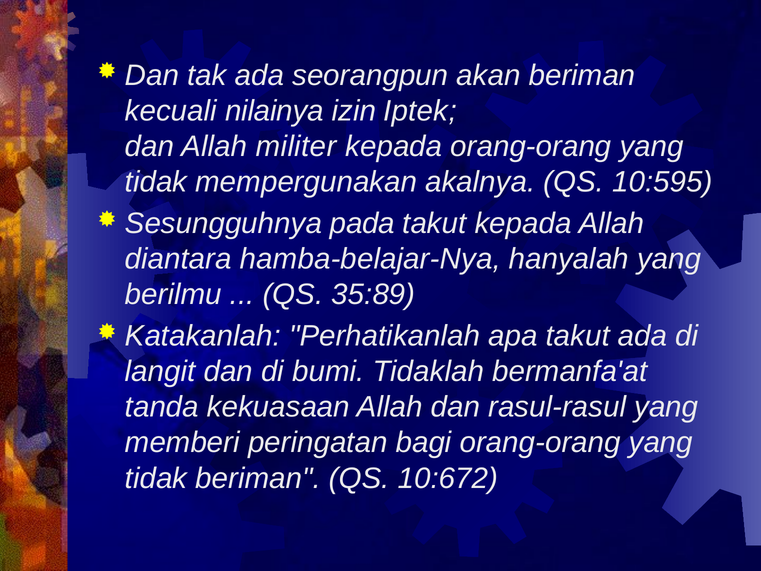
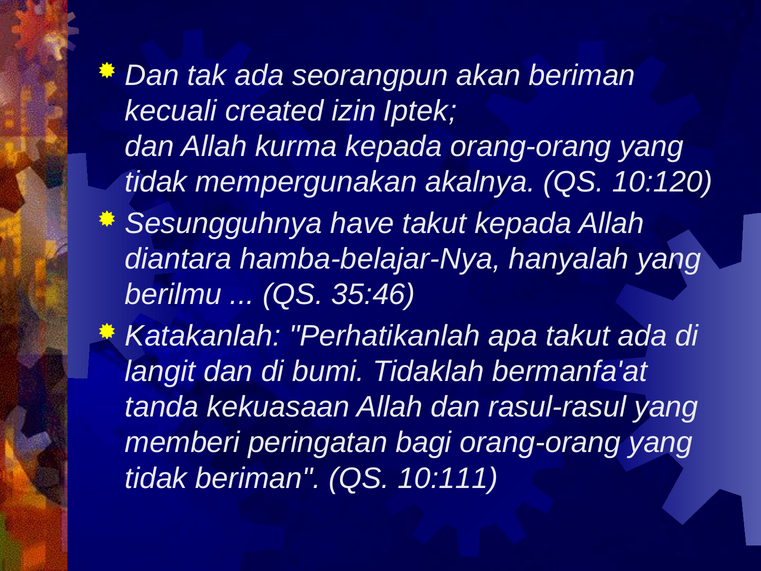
nilainya: nilainya -> created
militer: militer -> kurma
10:595: 10:595 -> 10:120
pada: pada -> have
35:89: 35:89 -> 35:46
10:672: 10:672 -> 10:111
